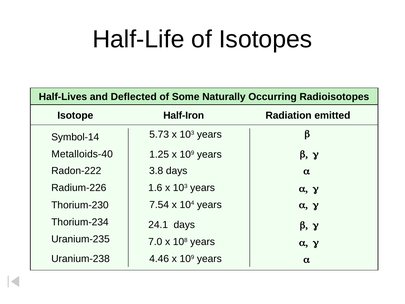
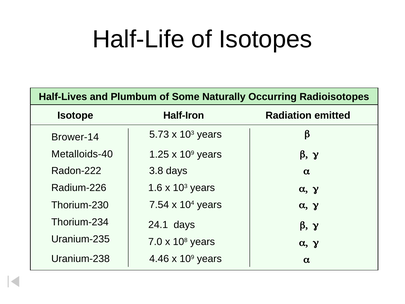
Deflected: Deflected -> Plumbum
Symbol-14: Symbol-14 -> Brower-14
